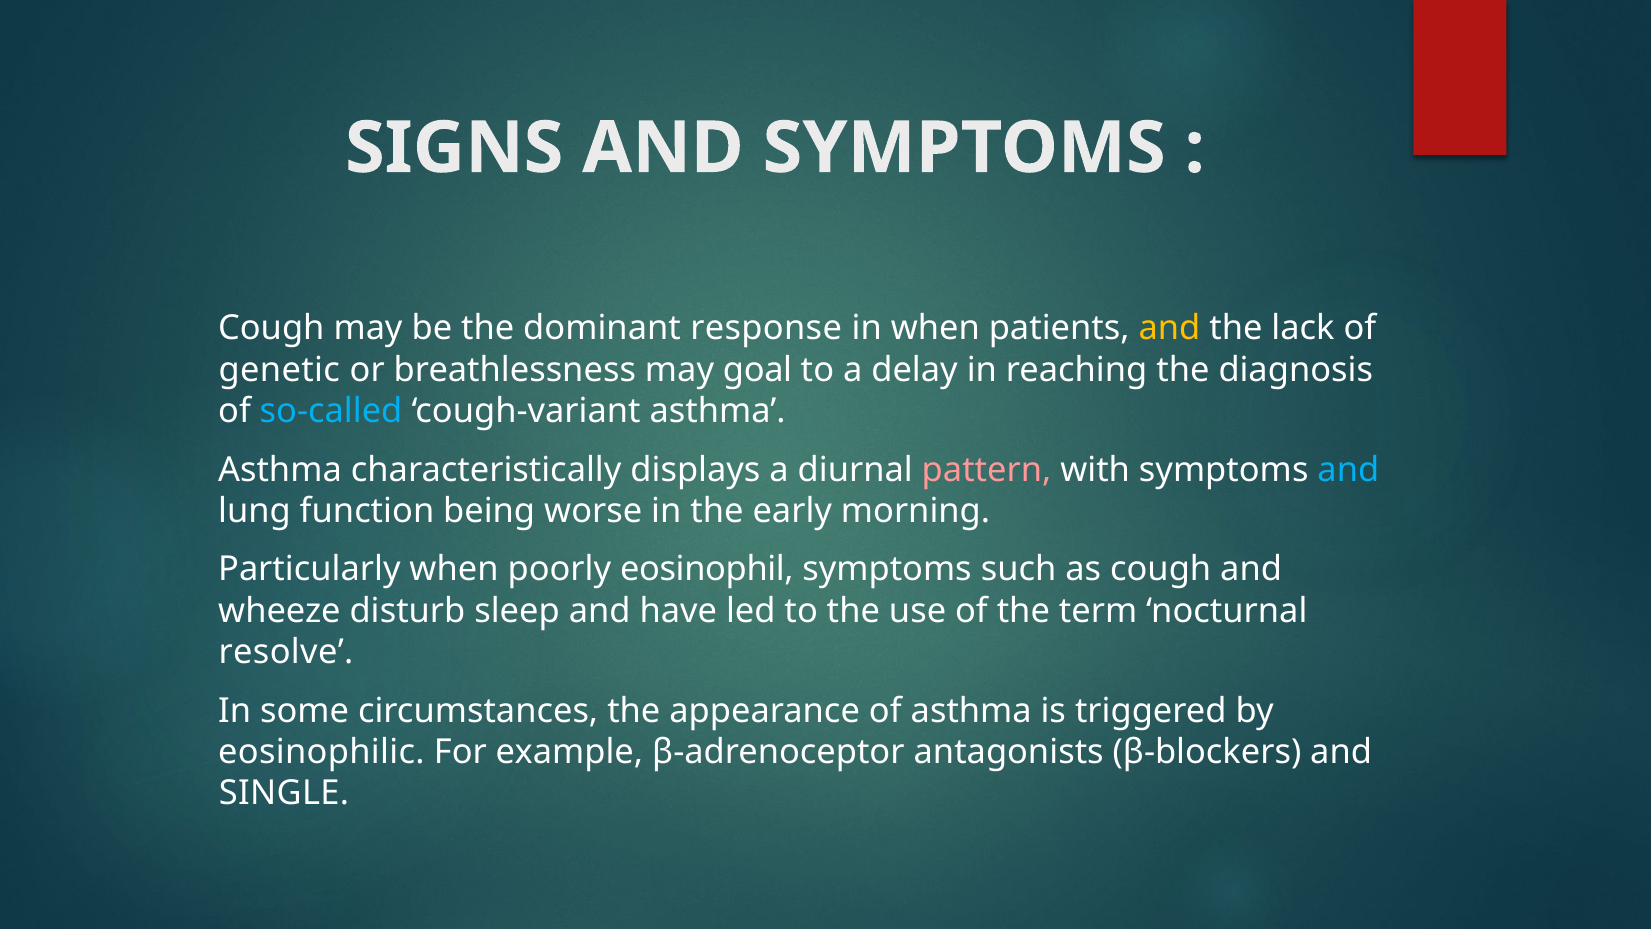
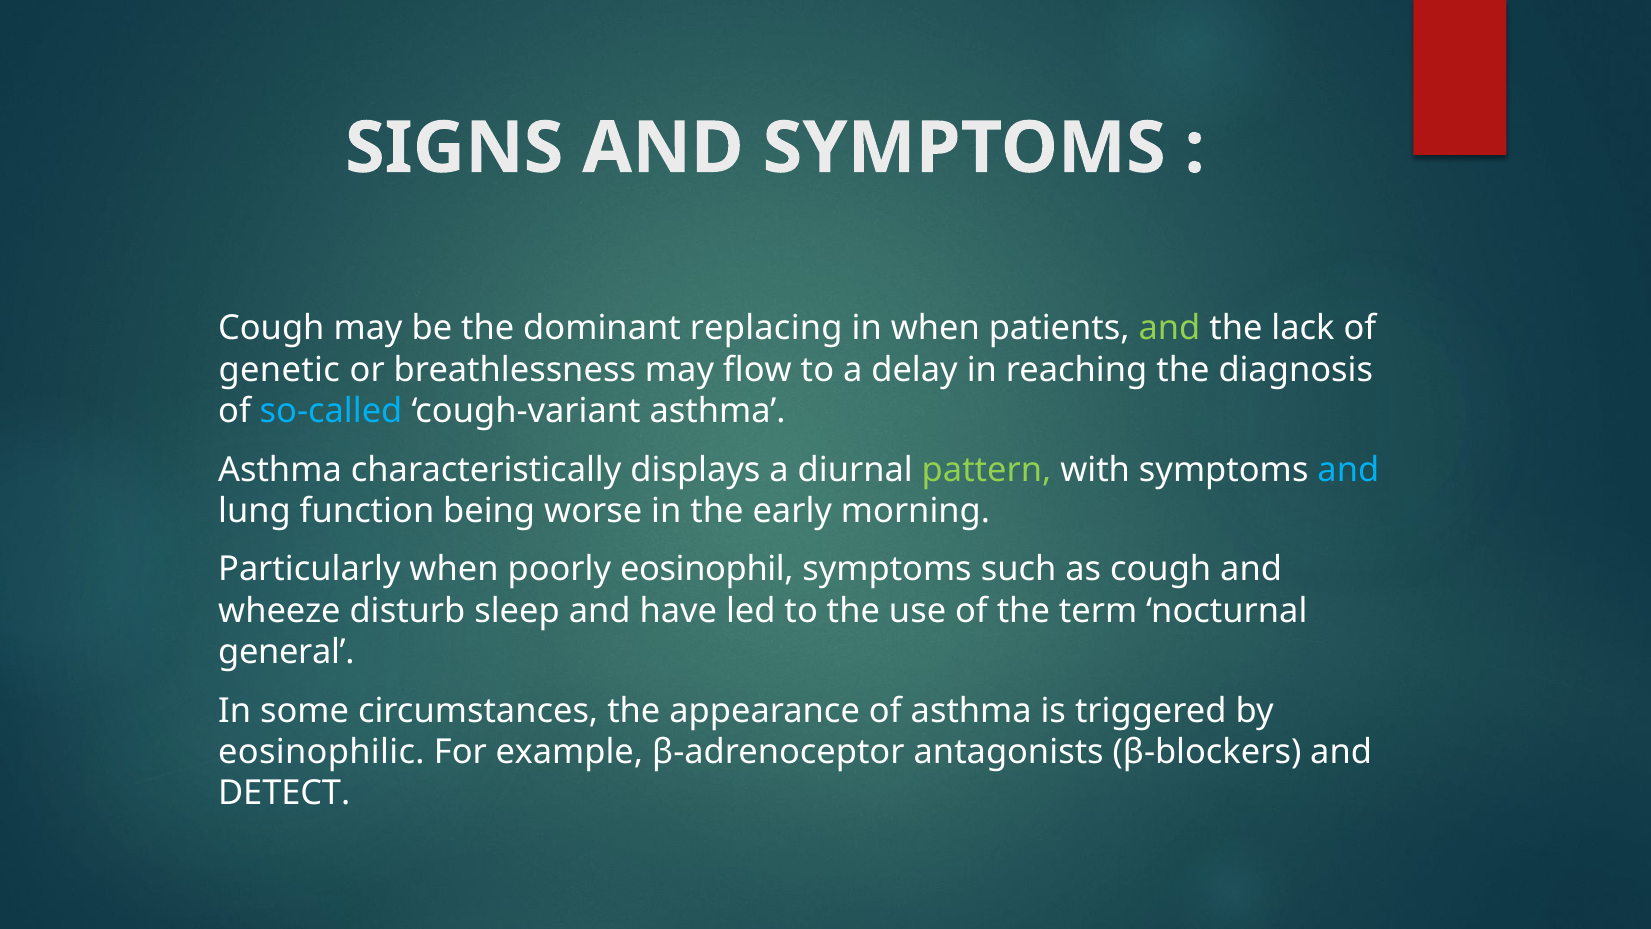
response: response -> replacing
and at (1169, 328) colour: yellow -> light green
goal: goal -> flow
pattern colour: pink -> light green
resolve: resolve -> general
SINGLE: SINGLE -> DETECT
